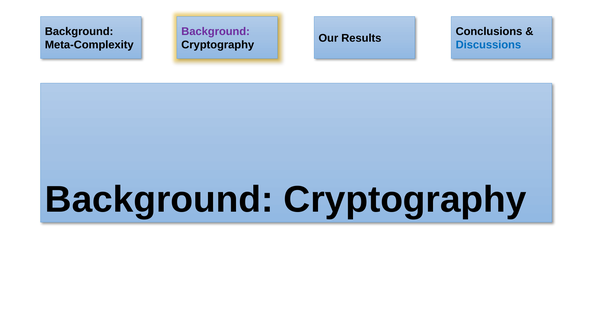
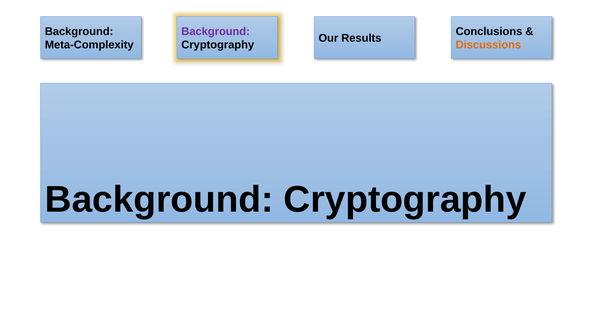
Discussions colour: blue -> orange
